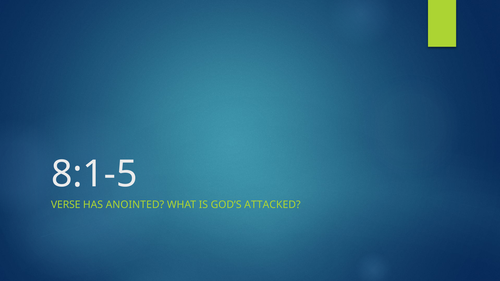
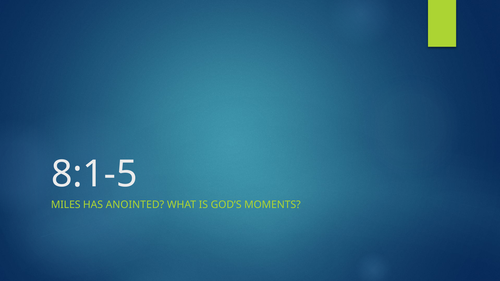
VERSE: VERSE -> MILES
ATTACKED: ATTACKED -> MOMENTS
